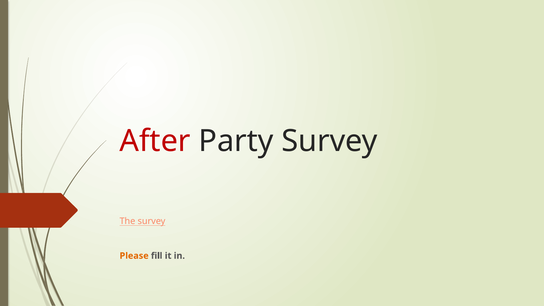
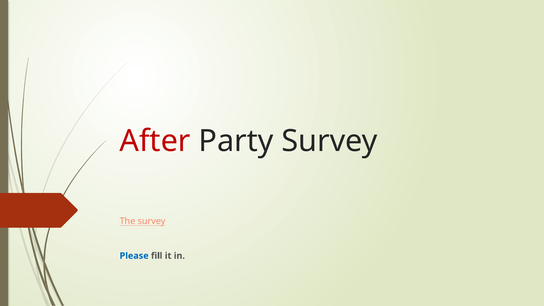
Please colour: orange -> blue
